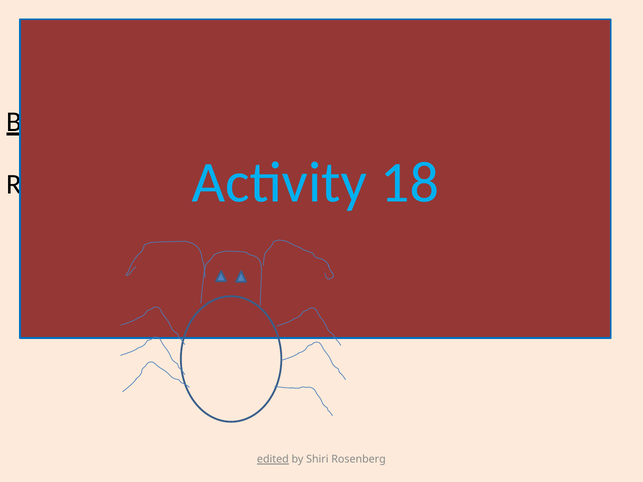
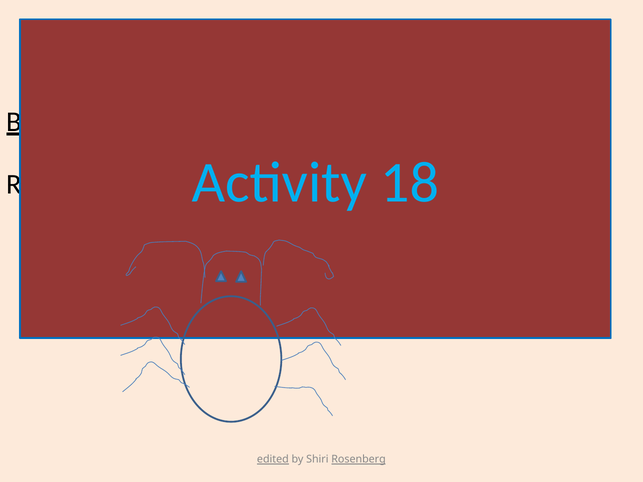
Rosenberg underline: none -> present
